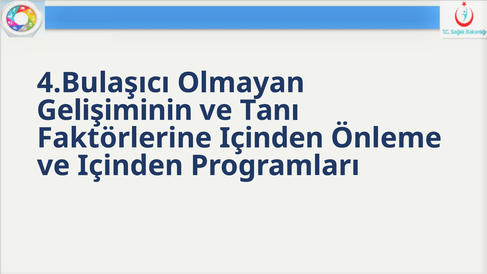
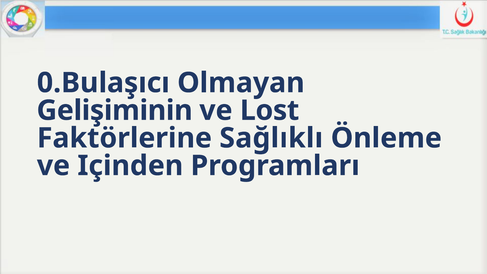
4.Bulaşıcı: 4.Bulaşıcı -> 0.Bulaşıcı
Tanı: Tanı -> Lost
Faktörlerine Içinden: Içinden -> Sağlıklı
